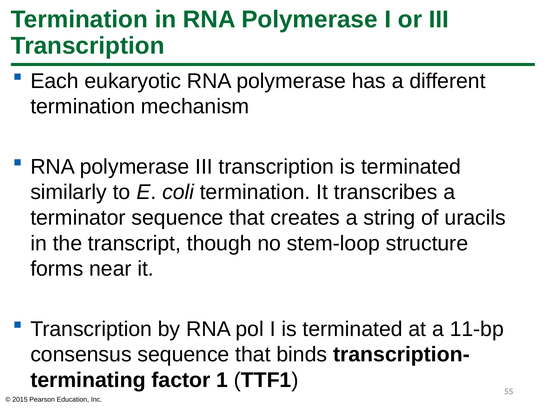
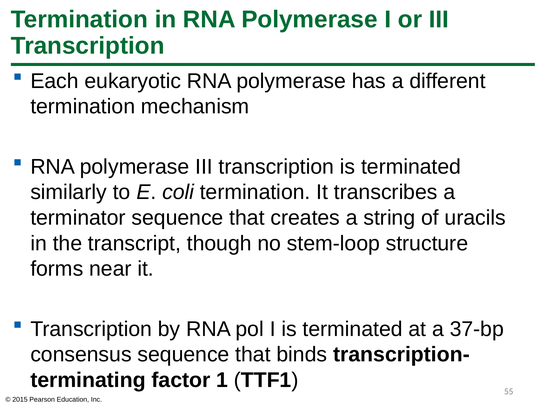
11-bp: 11-bp -> 37-bp
